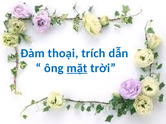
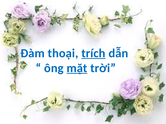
trích underline: none -> present
